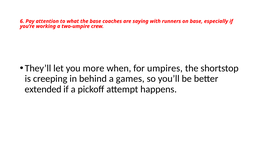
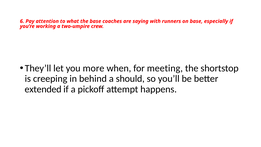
umpires: umpires -> meeting
games: games -> should
